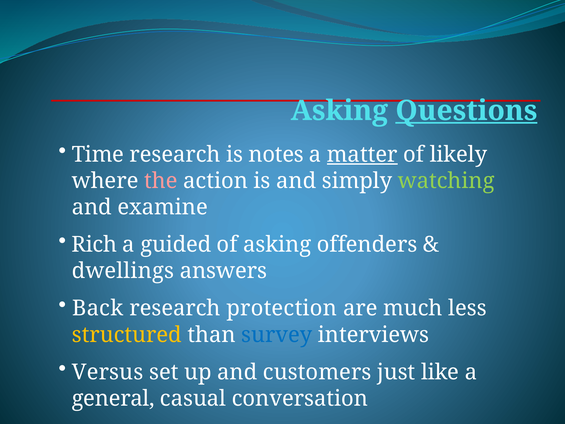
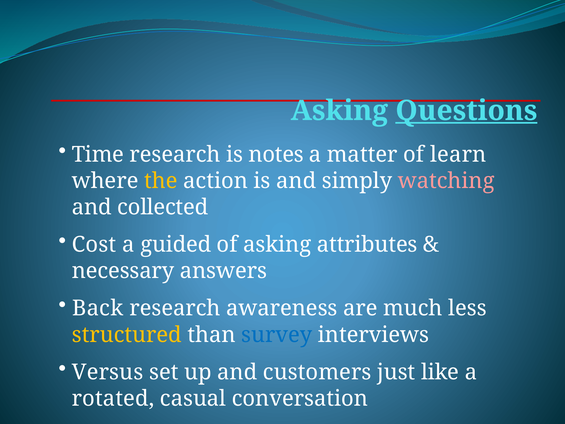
matter underline: present -> none
likely: likely -> learn
the colour: pink -> yellow
watching colour: light green -> pink
examine: examine -> collected
Rich: Rich -> Cost
offenders: offenders -> attributes
dwellings: dwellings -> necessary
protection: protection -> awareness
general: general -> rotated
